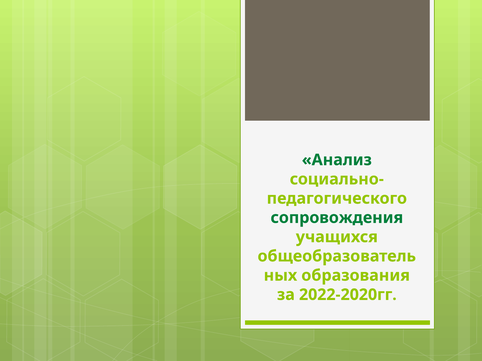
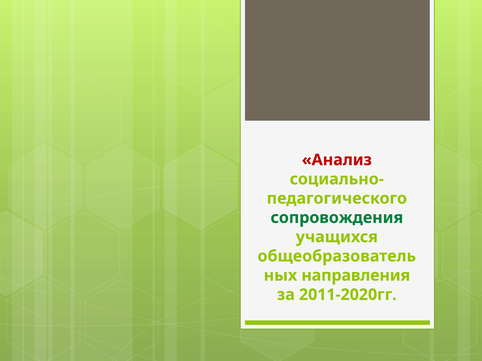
Анализ colour: green -> red
образования: образования -> направления
2022-2020гг: 2022-2020гг -> 2011-2020гг
